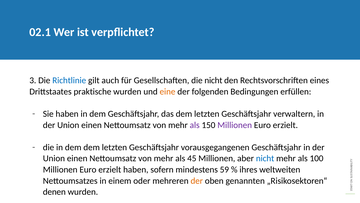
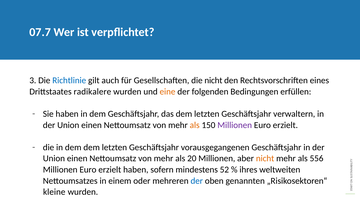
02.1: 02.1 -> 07.7
praktische: praktische -> radikalere
als at (195, 125) colour: purple -> orange
45: 45 -> 20
nicht at (265, 158) colour: blue -> orange
100: 100 -> 556
59: 59 -> 52
der at (197, 180) colour: orange -> blue
denen: denen -> kleine
